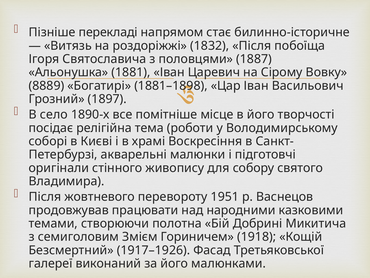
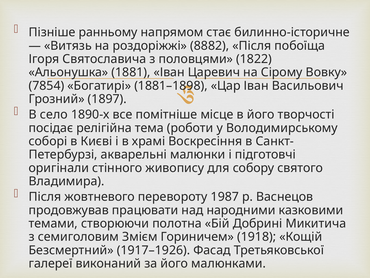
перекладі: перекладі -> ранньому
1832: 1832 -> 8882
1887: 1887 -> 1822
8889: 8889 -> 7854
1951: 1951 -> 1987
